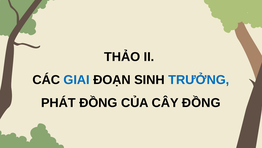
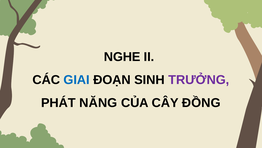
THẢO: THẢO -> NGHE
TRƯỞNG colour: blue -> purple
PHÁT ĐỒNG: ĐỒNG -> NĂNG
